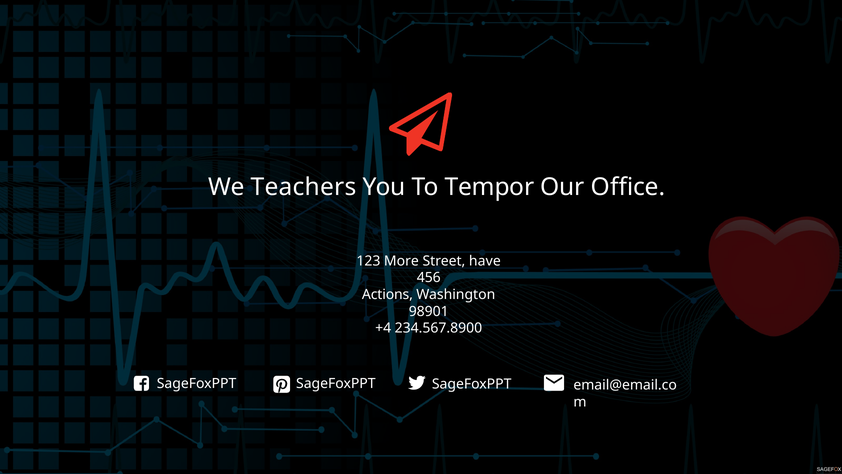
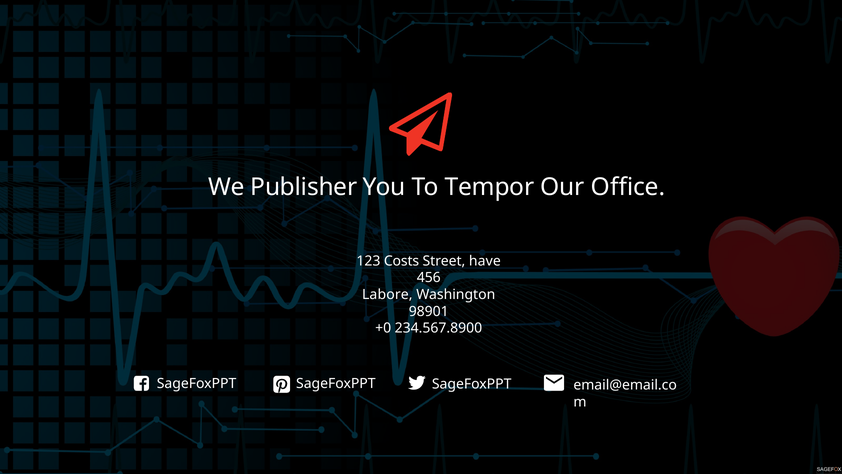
Teachers: Teachers -> Publisher
More: More -> Costs
Actions: Actions -> Labore
+4: +4 -> +0
